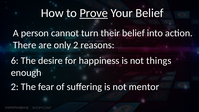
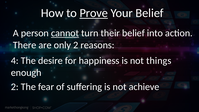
cannot underline: none -> present
6: 6 -> 4
mentor: mentor -> achieve
